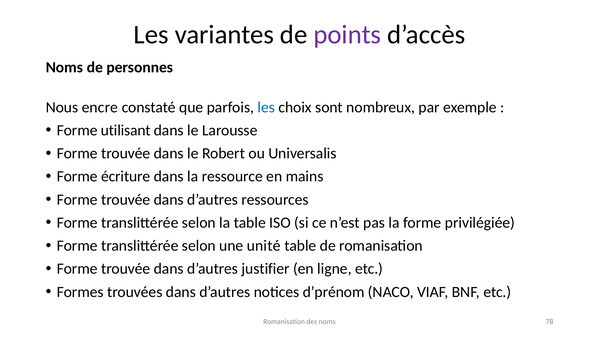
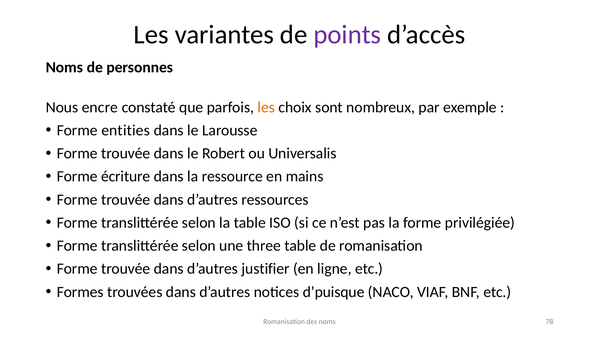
les at (266, 107) colour: blue -> orange
utilisant: utilisant -> entities
unité: unité -> three
d’prénom: d’prénom -> d’puisque
